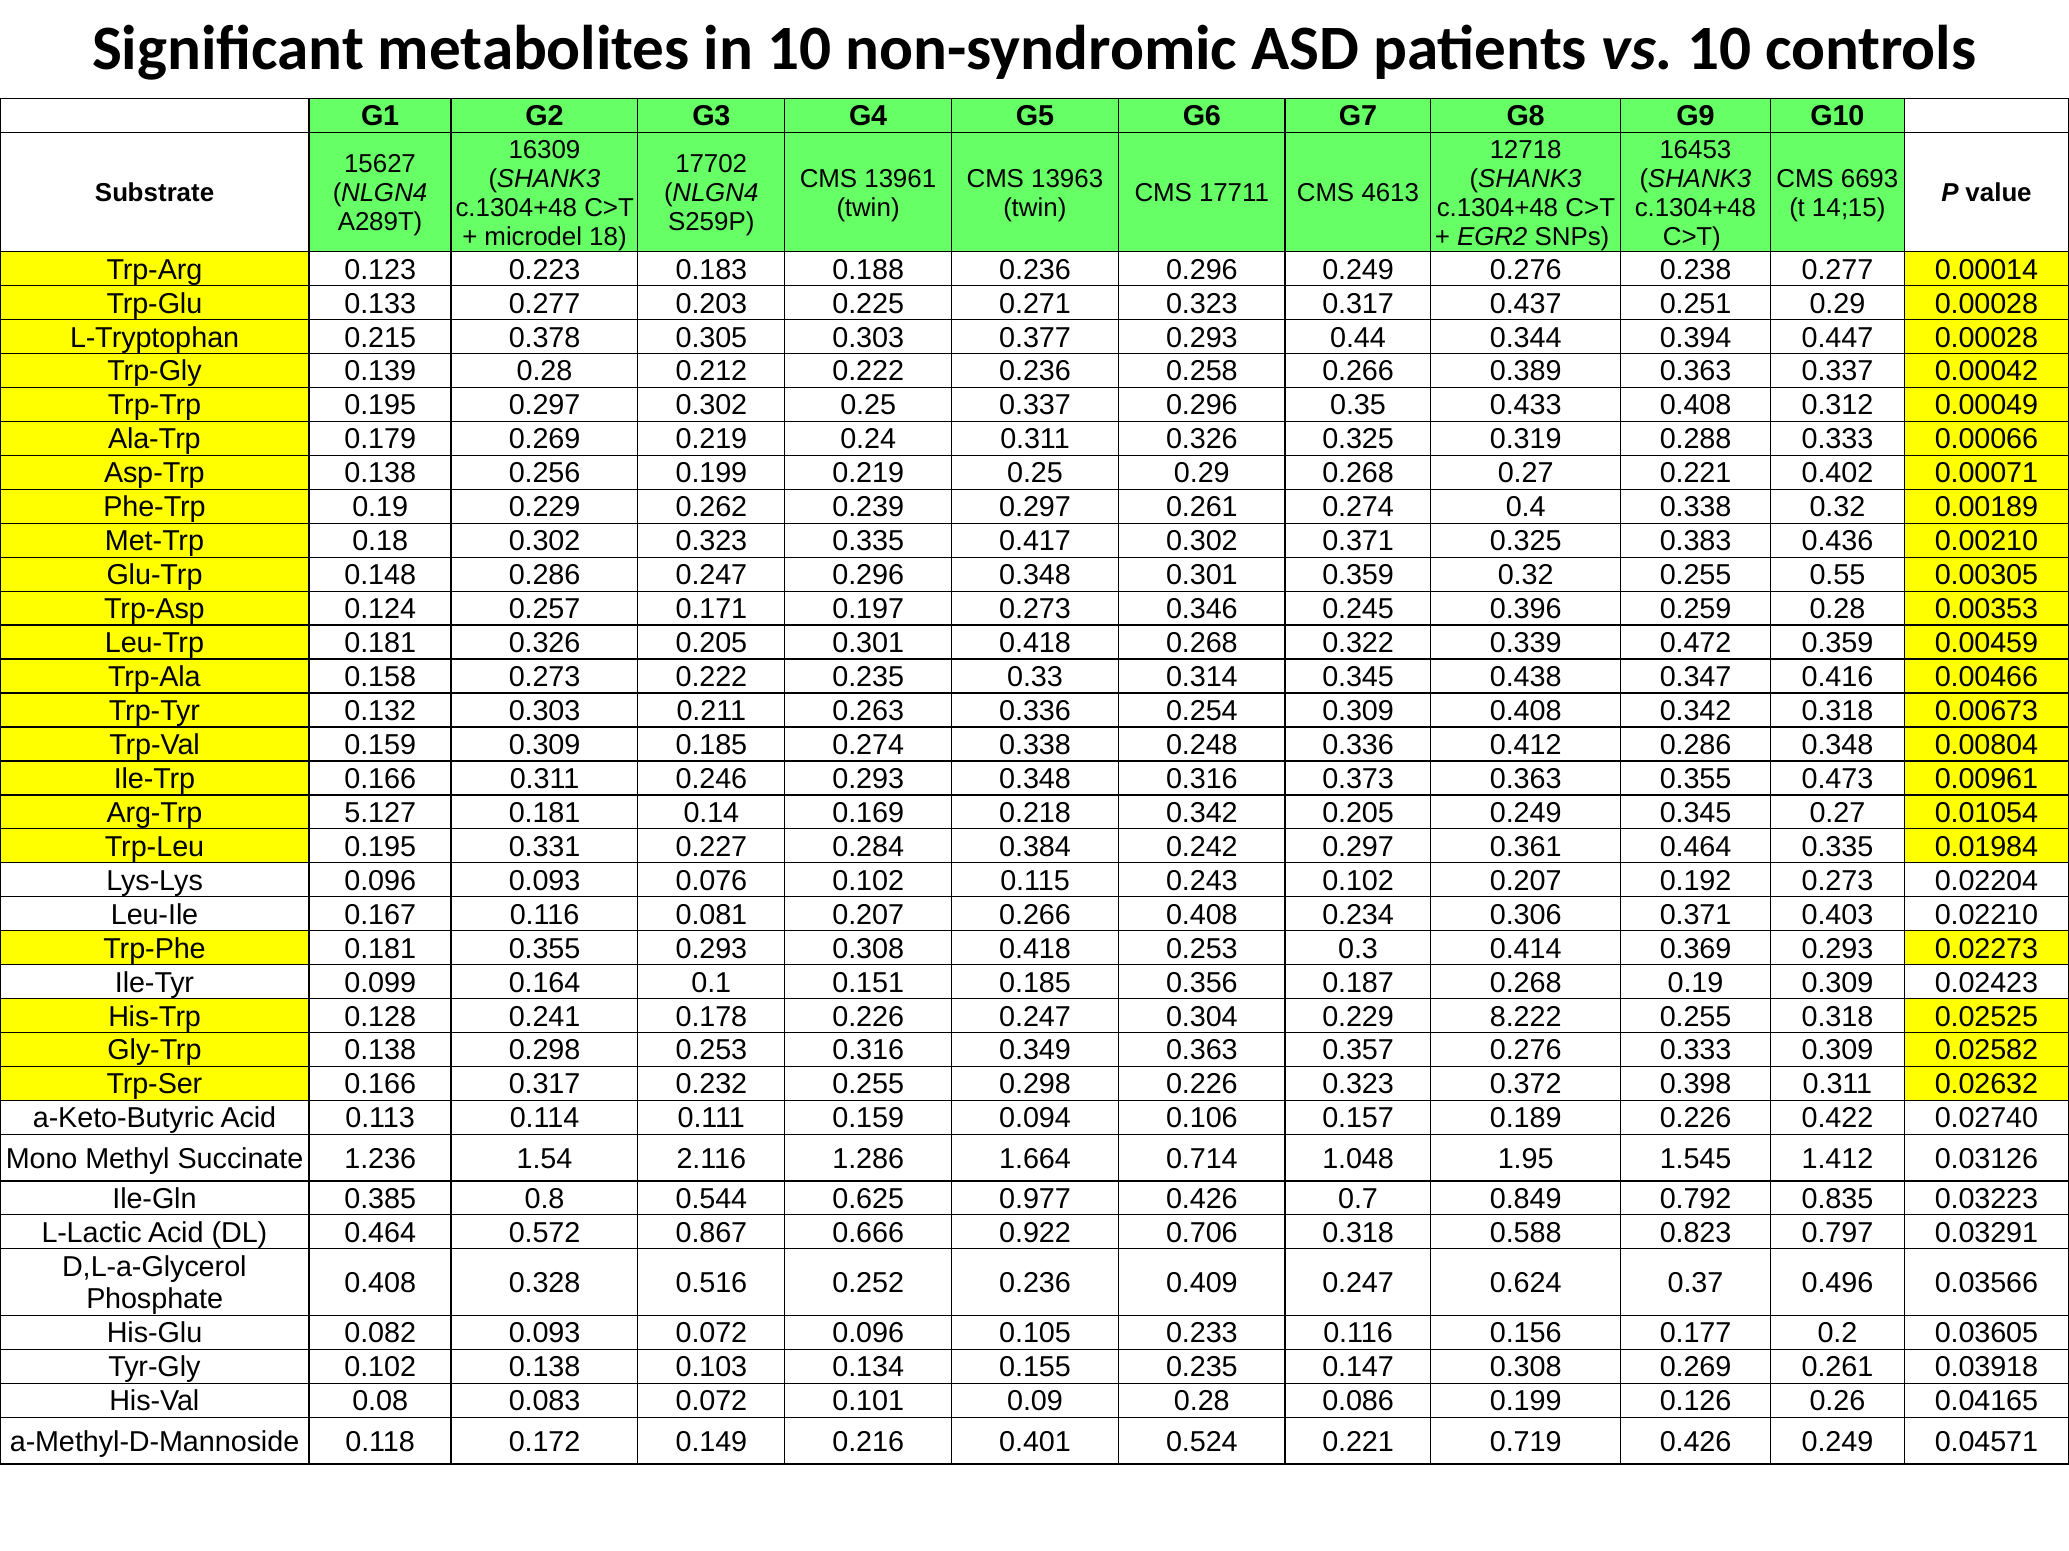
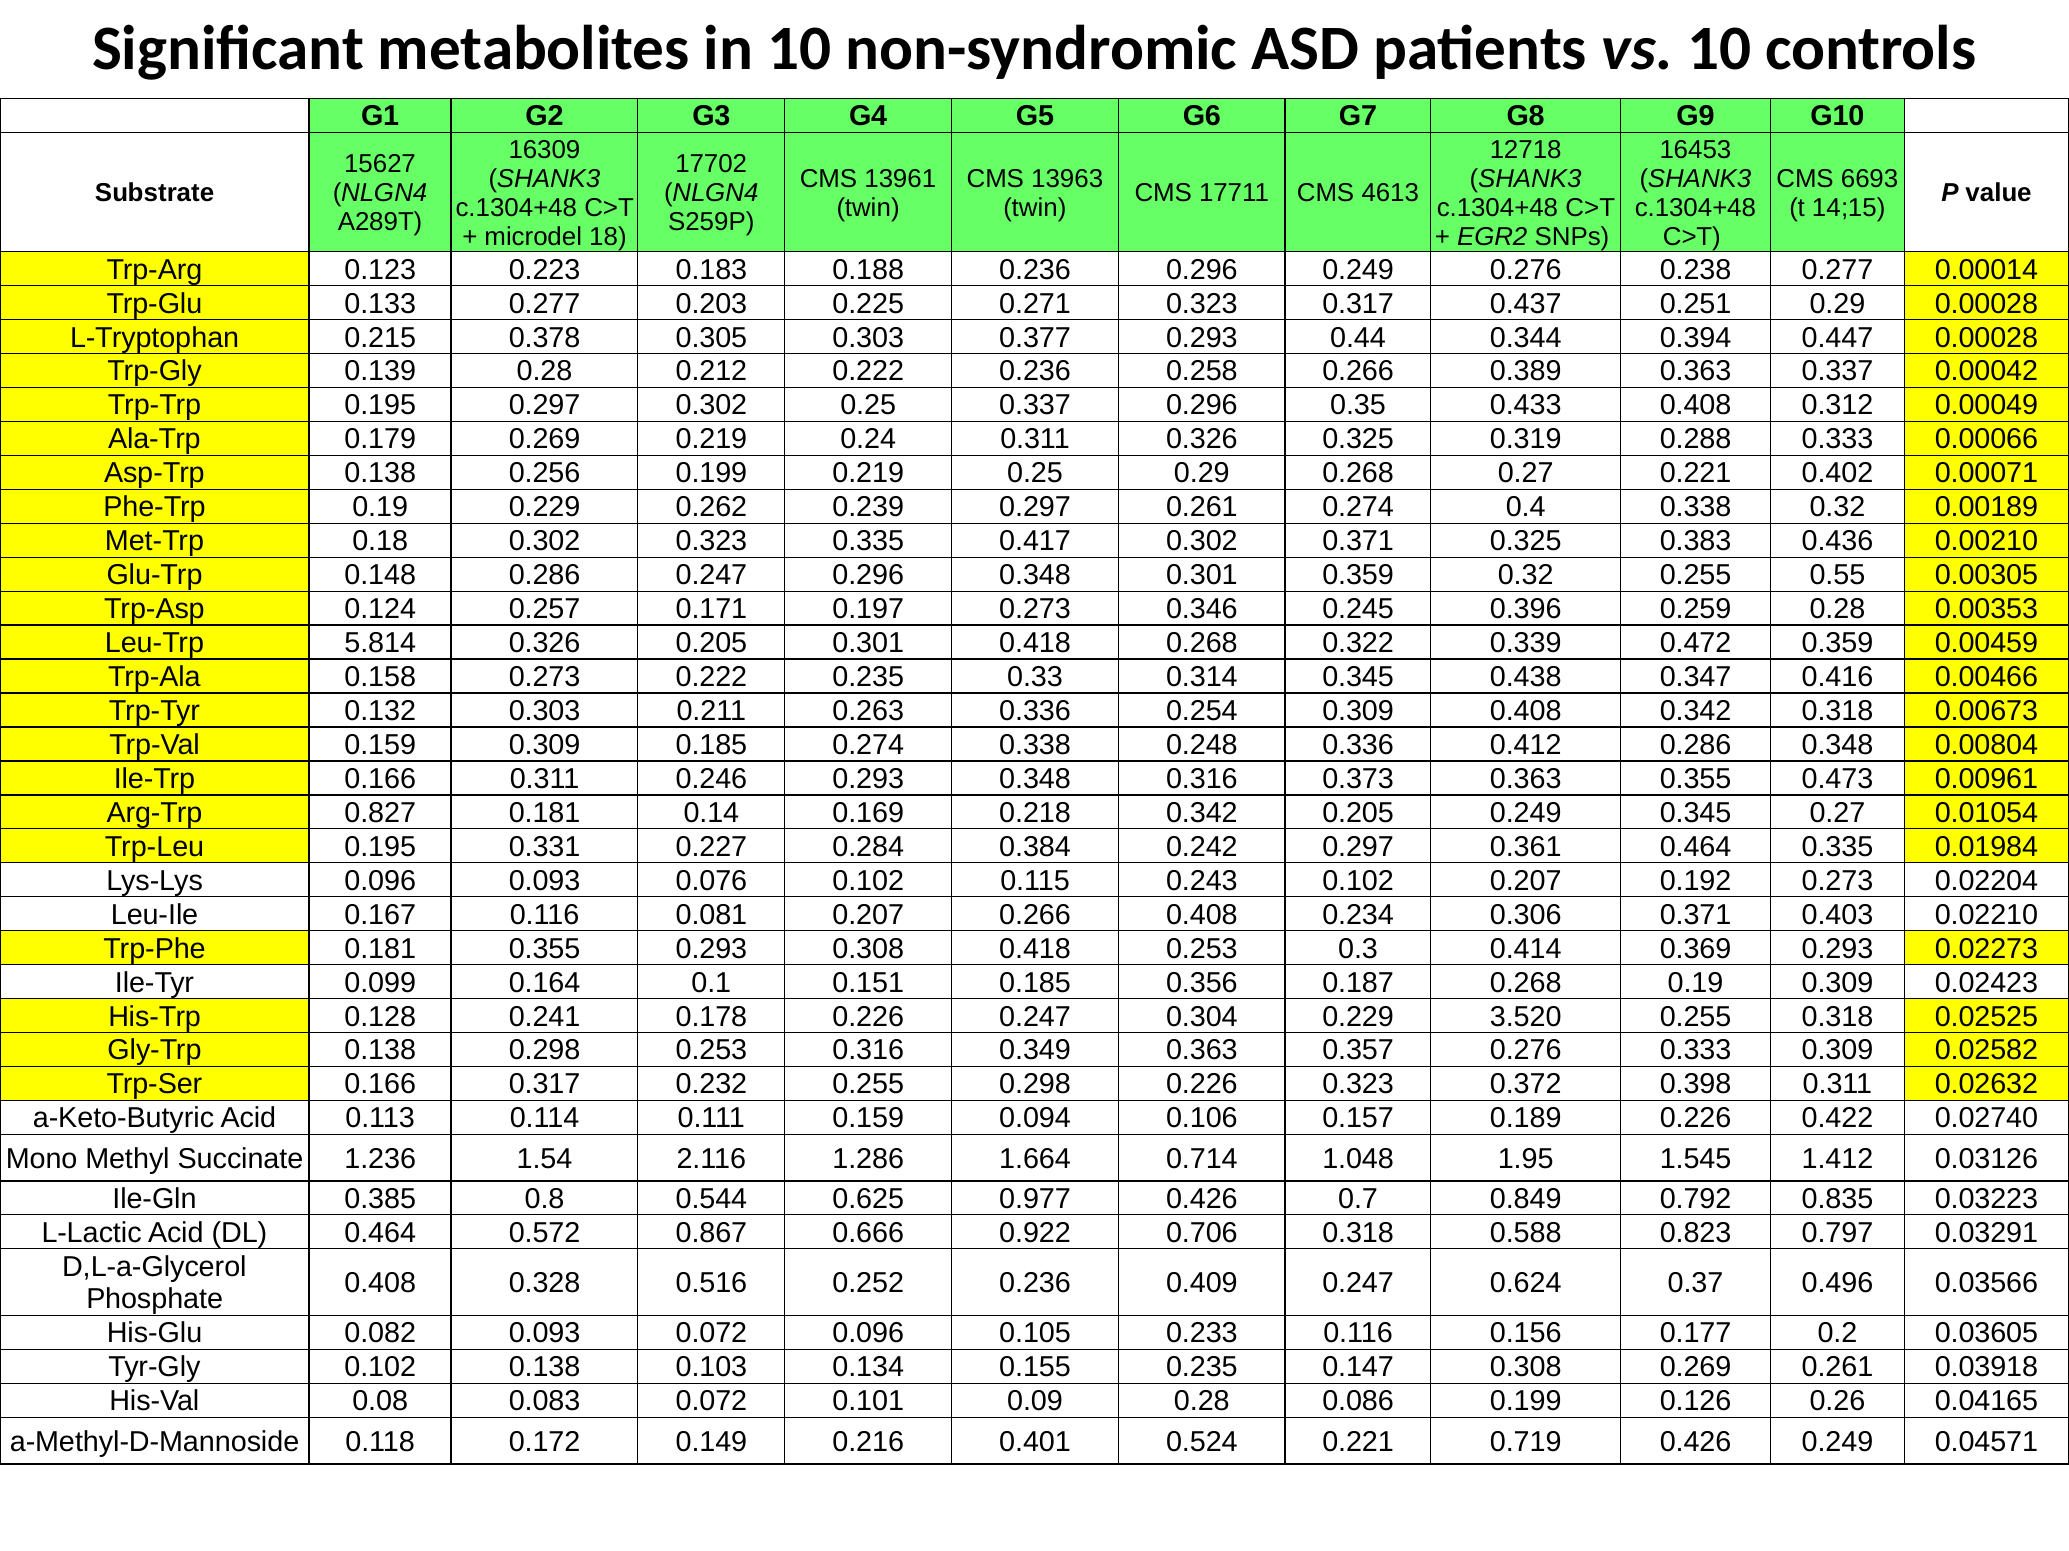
Leu-Trp 0.181: 0.181 -> 5.814
5.127: 5.127 -> 0.827
8.222: 8.222 -> 3.520
